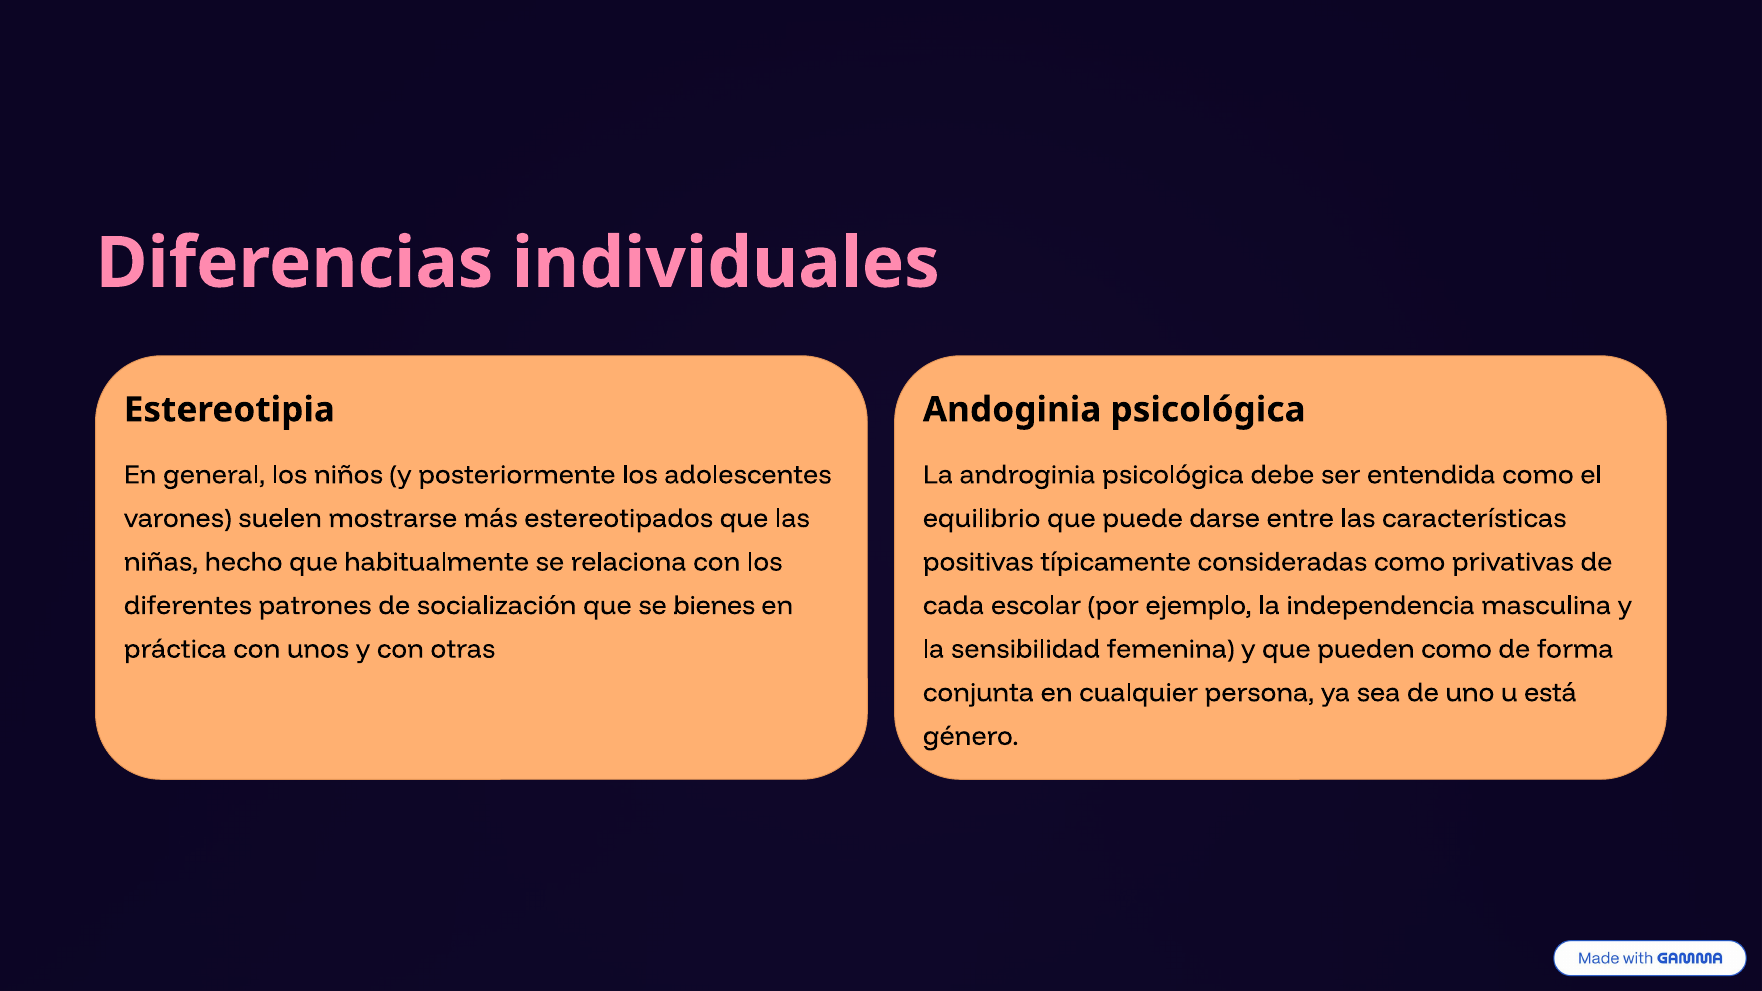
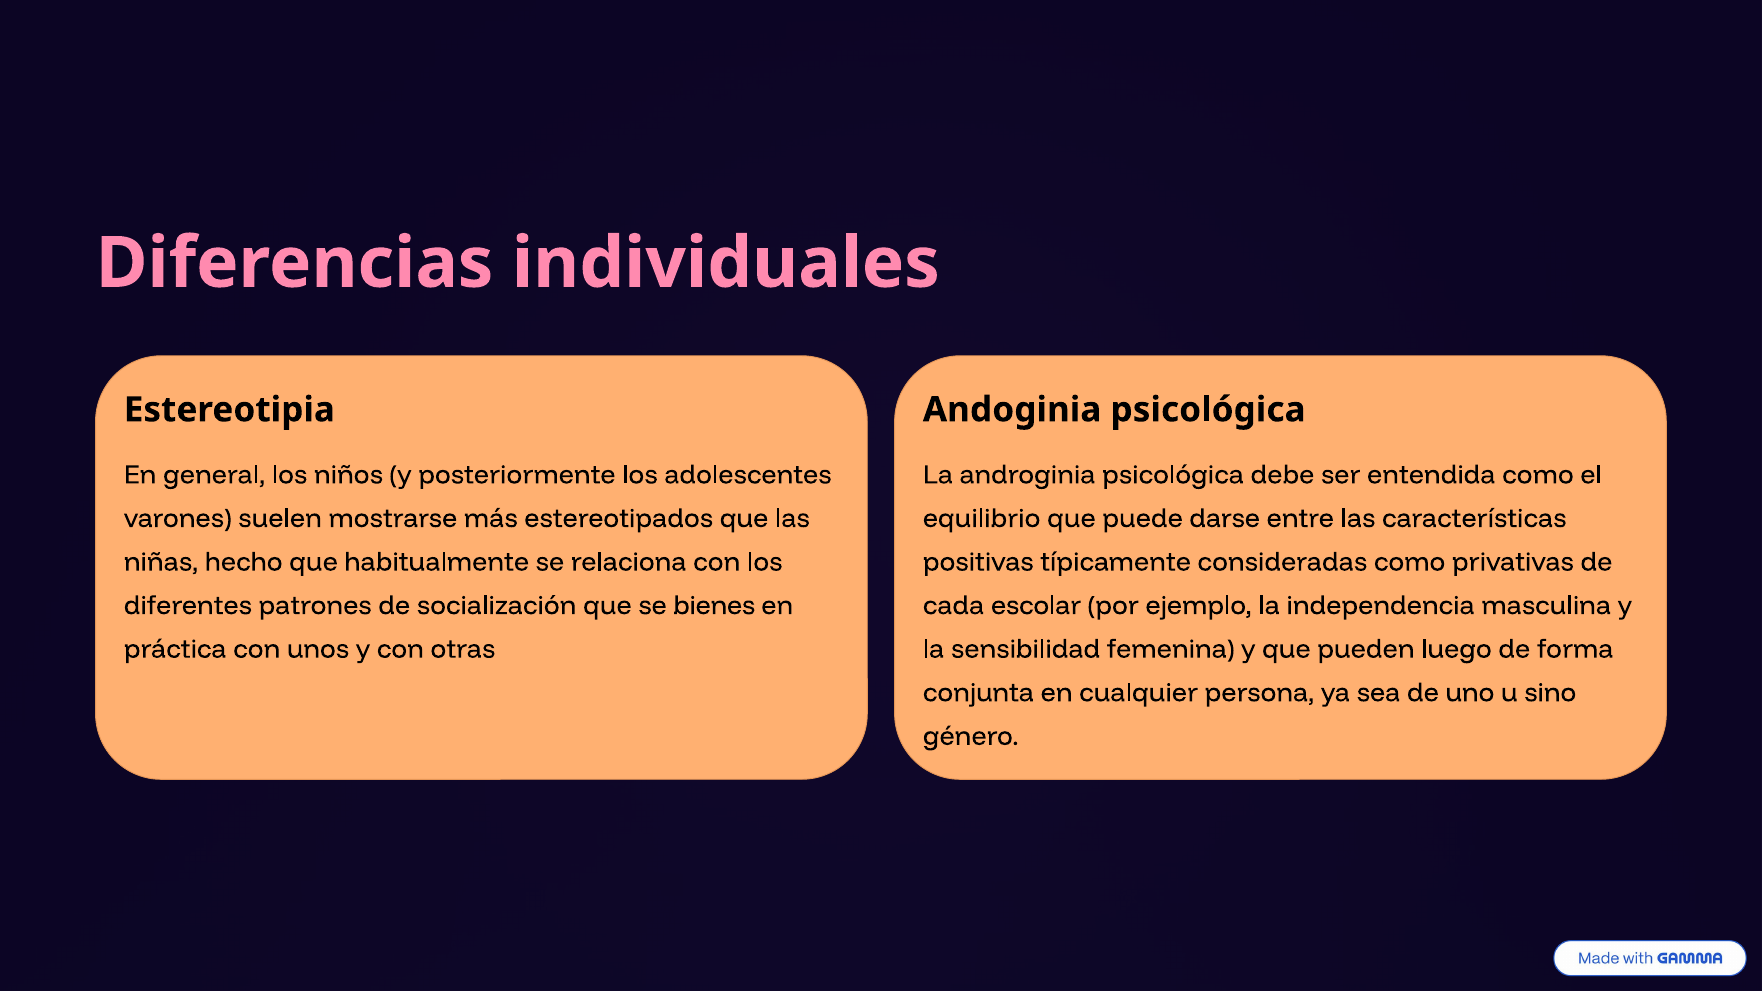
pueden como: como -> luego
está: está -> sino
